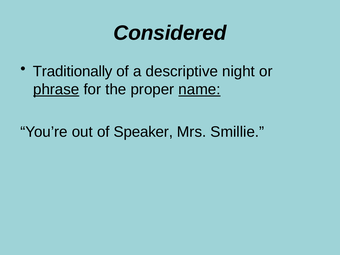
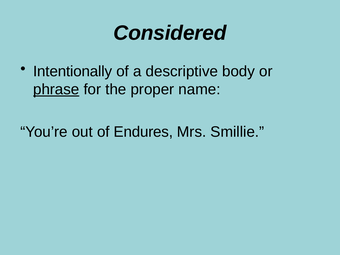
Traditionally: Traditionally -> Intentionally
night: night -> body
name underline: present -> none
Speaker: Speaker -> Endures
